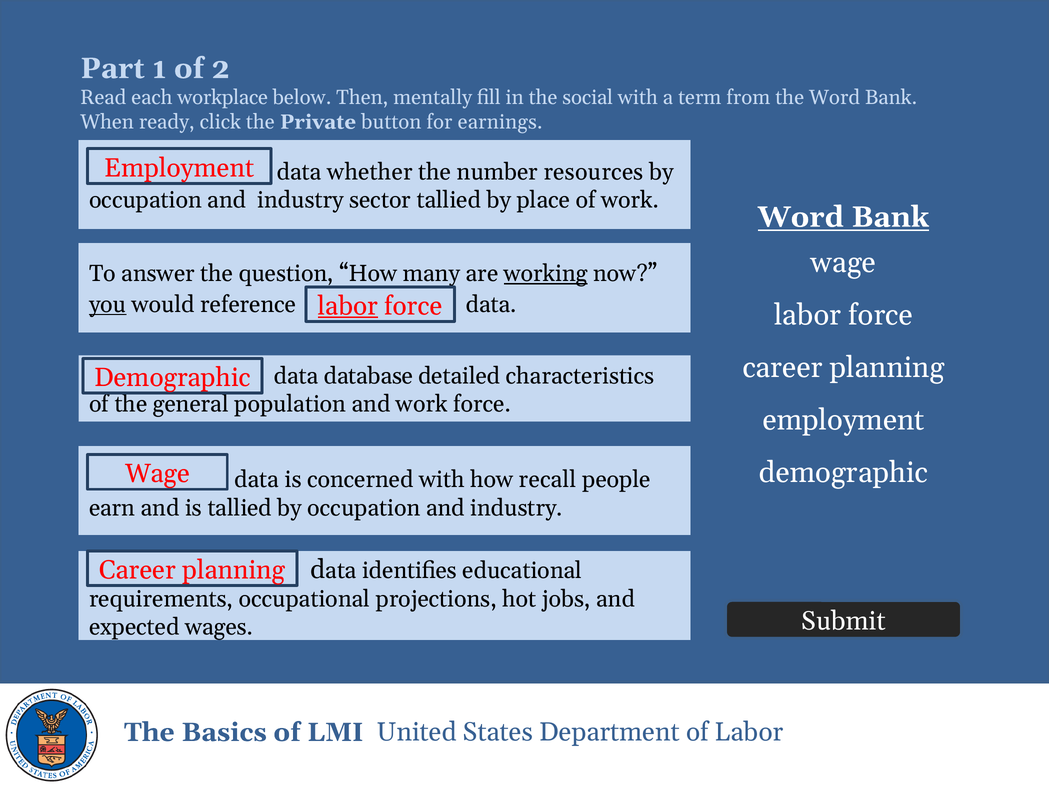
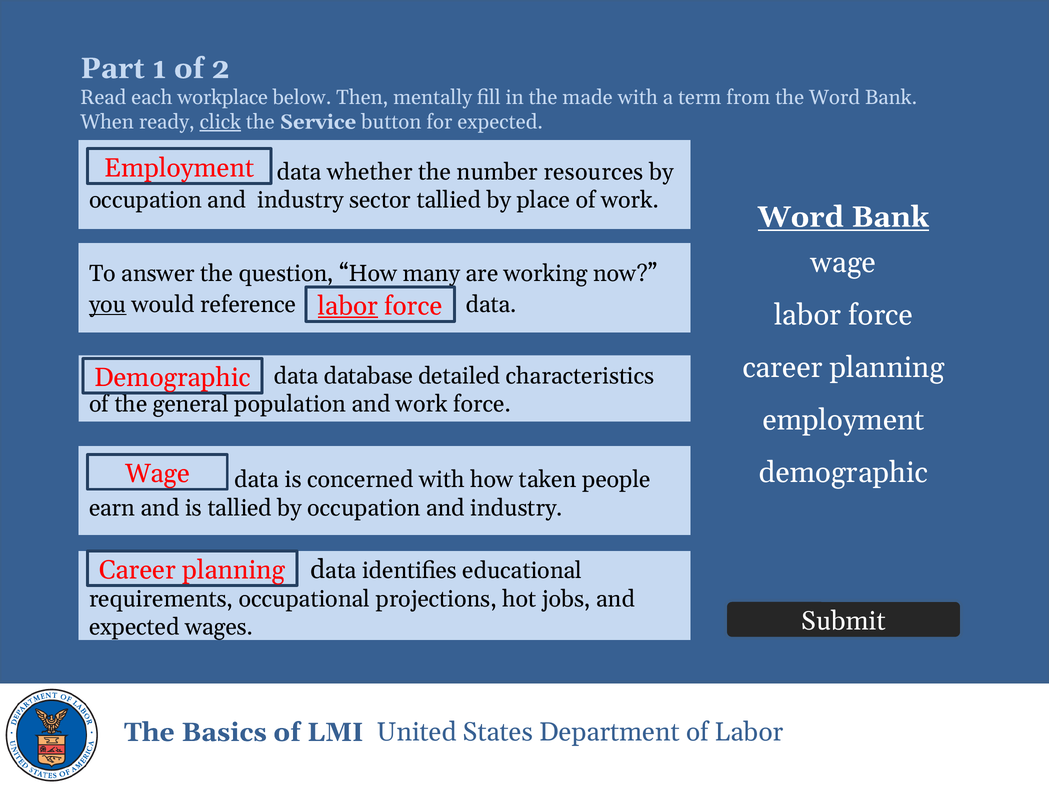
social: social -> made
click underline: none -> present
Private: Private -> Service
for earnings: earnings -> expected
working underline: present -> none
recall: recall -> taken
